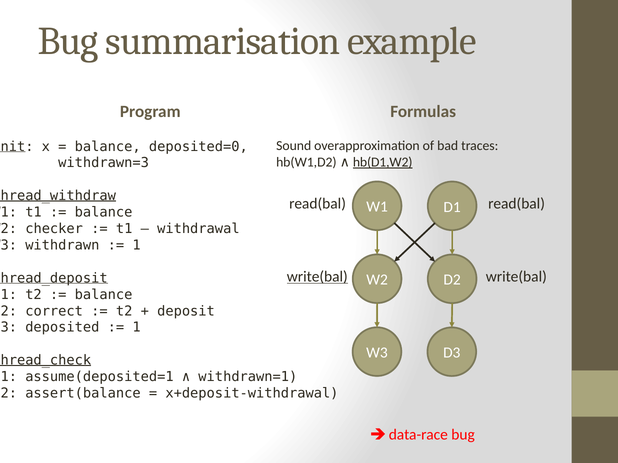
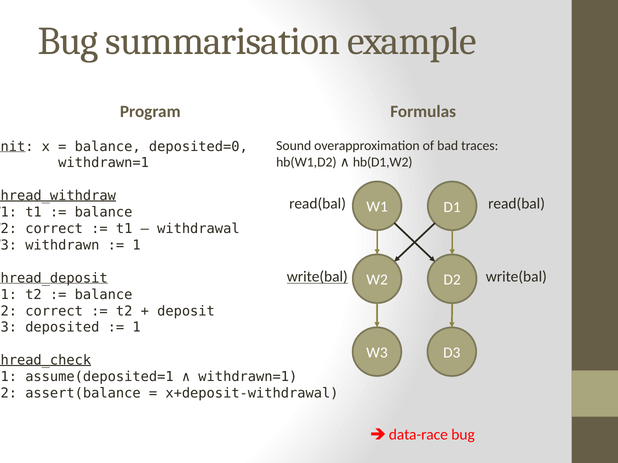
hb(D1,W2 underline: present -> none
withdrawn=3 at (104, 163): withdrawn=3 -> withdrawn=1
checker at (54, 229): checker -> correct
